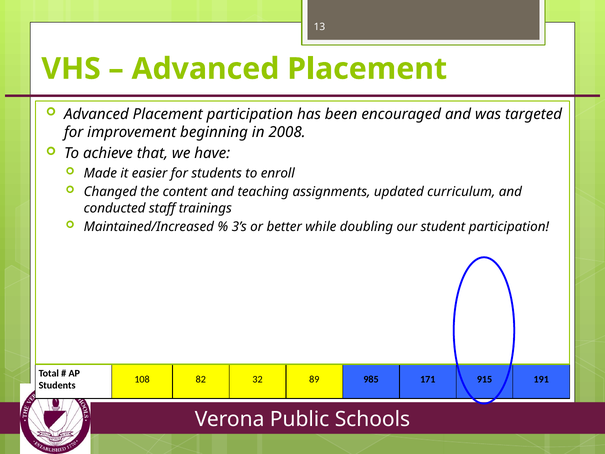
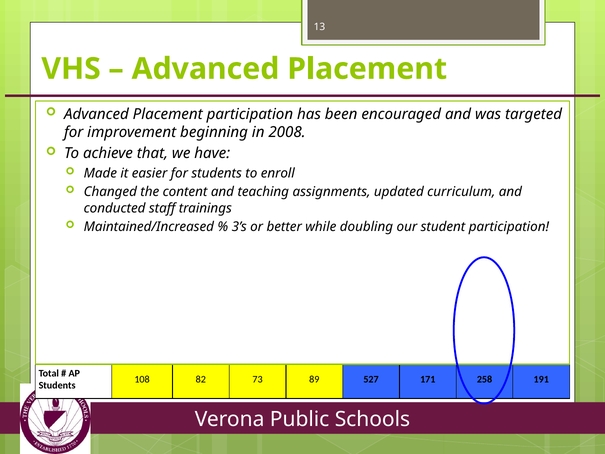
32: 32 -> 73
985: 985 -> 527
915: 915 -> 258
